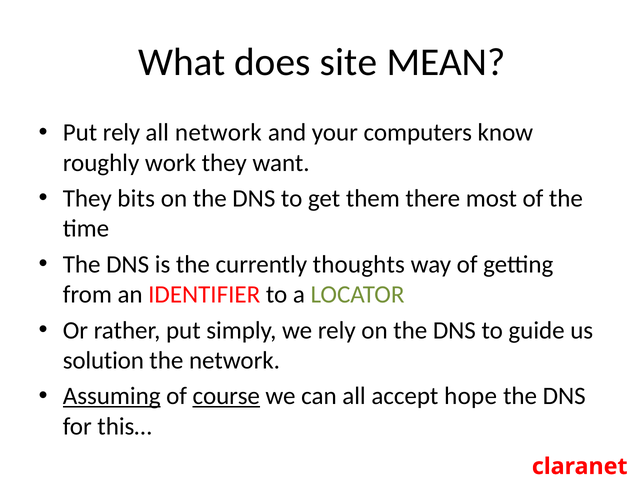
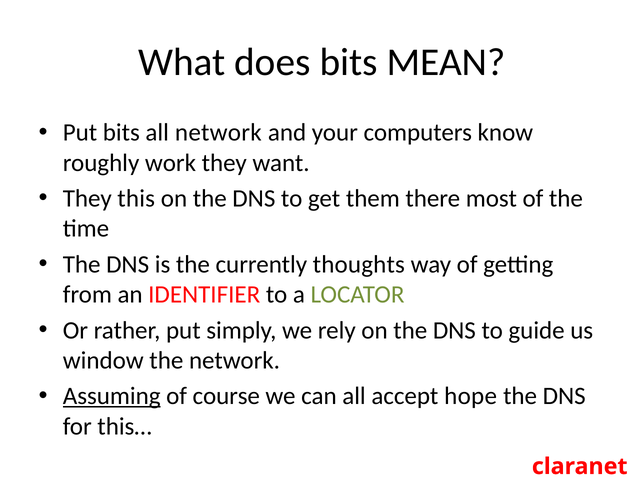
does site: site -> bits
Put rely: rely -> bits
bits: bits -> this
solution: solution -> window
course underline: present -> none
